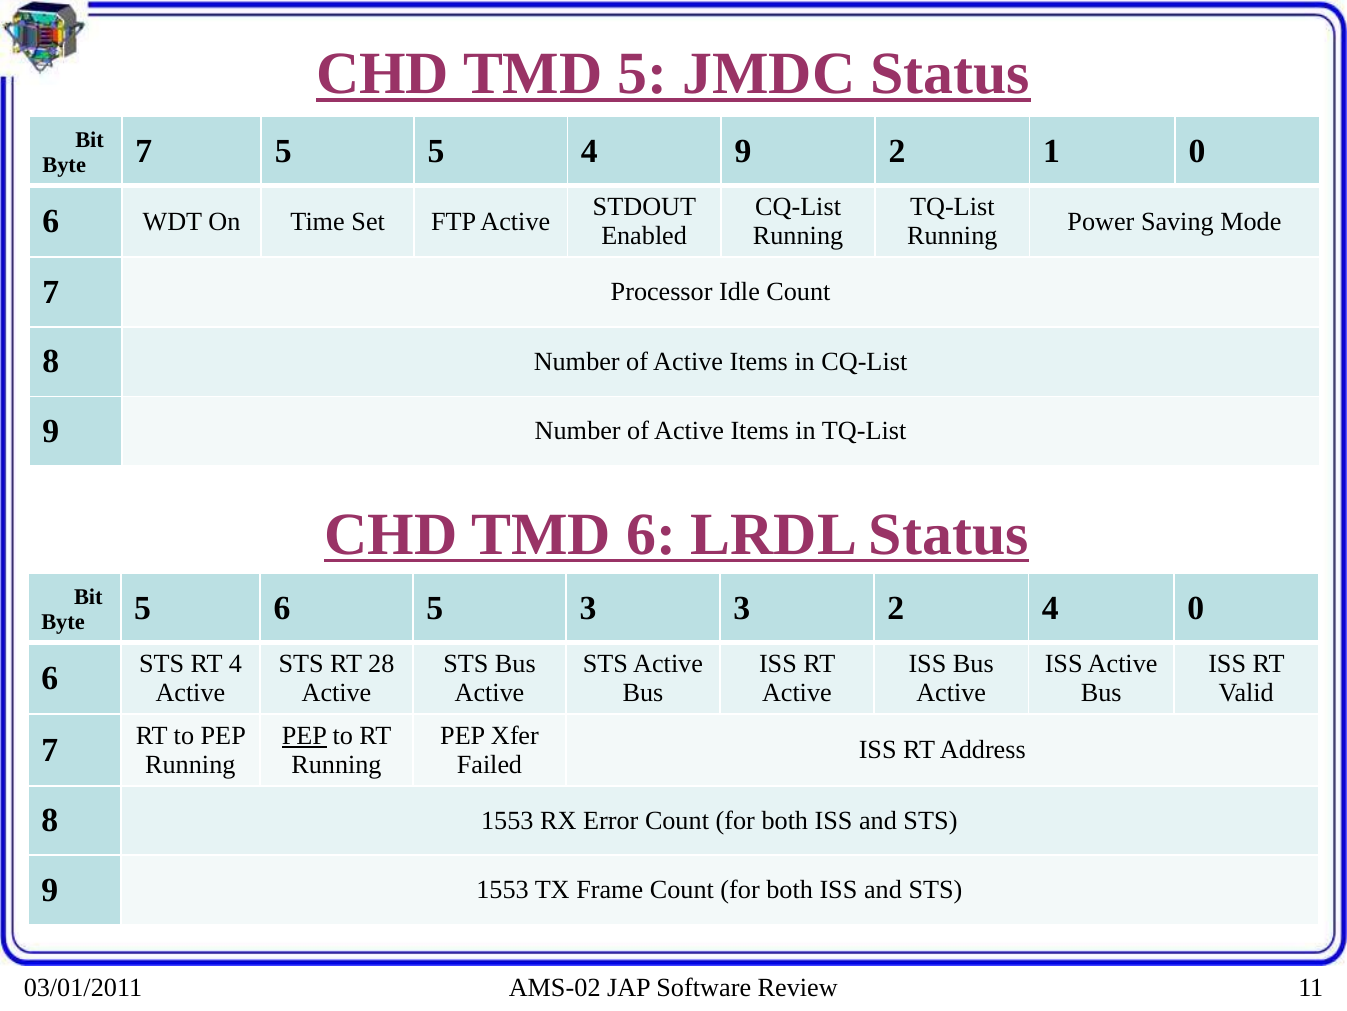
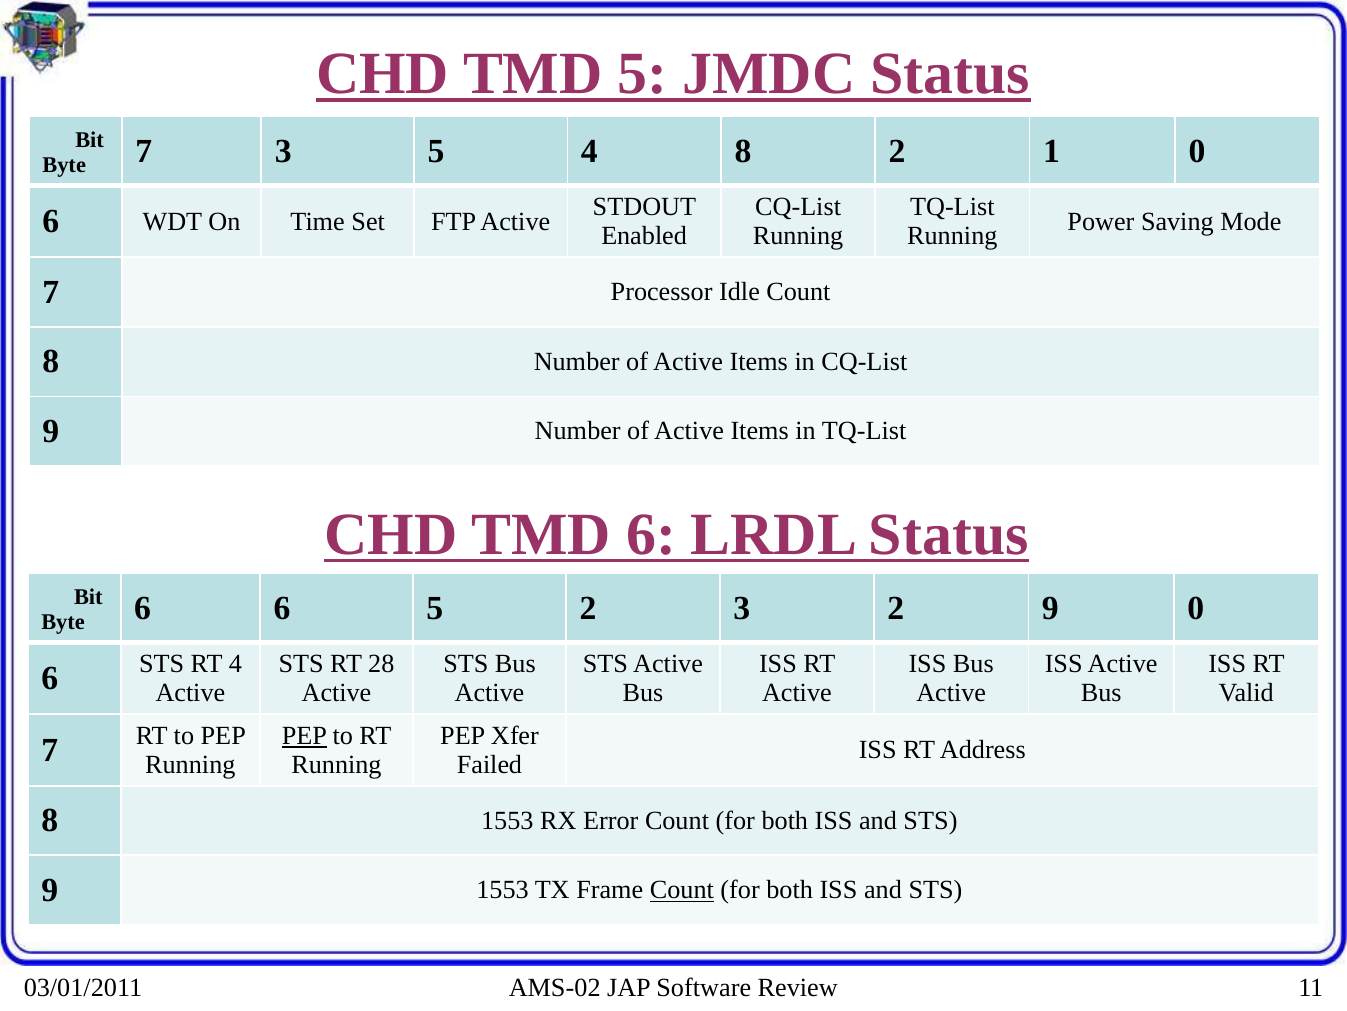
7 5: 5 -> 3
4 9: 9 -> 8
Byte 5: 5 -> 6
5 3: 3 -> 2
2 4: 4 -> 9
Count at (682, 890) underline: none -> present
